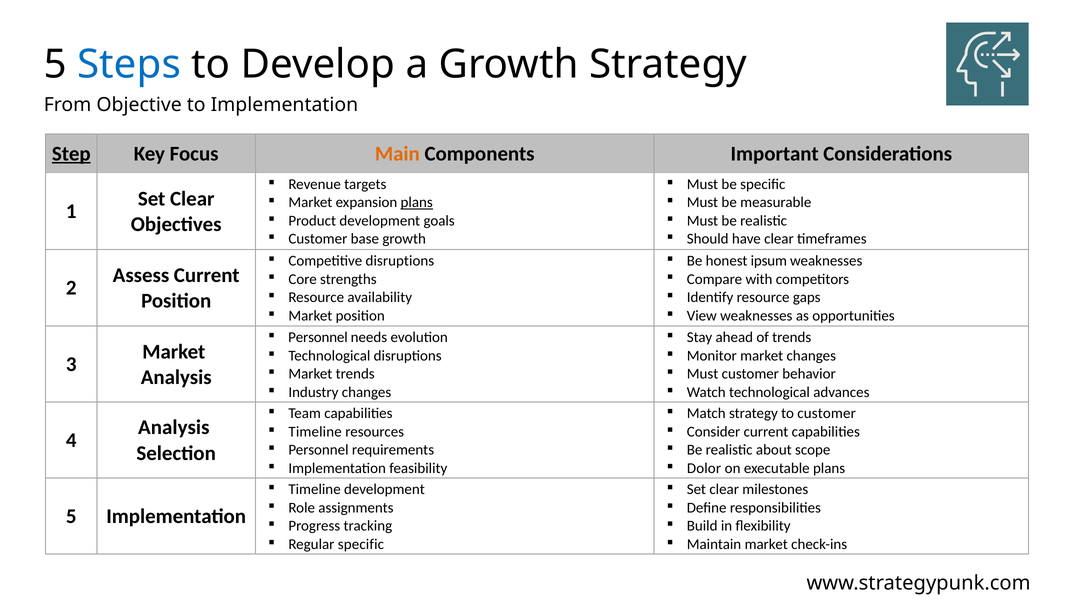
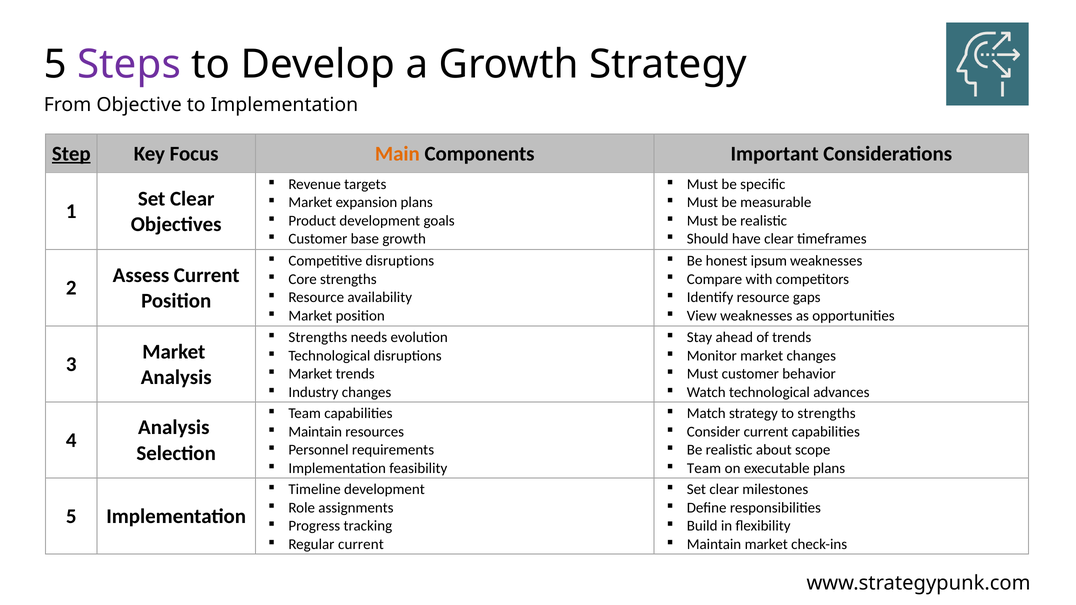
Steps colour: blue -> purple
plans at (417, 203) underline: present -> none
Personnel at (318, 338): Personnel -> Strengths
to customer: customer -> strengths
Timeline at (315, 432): Timeline -> Maintain
Dolor at (704, 468): Dolor -> Team
Regular specific: specific -> current
